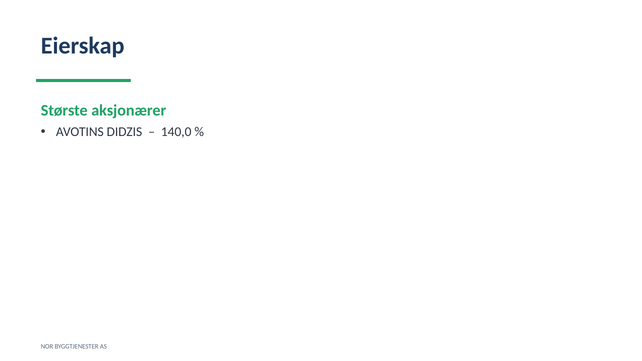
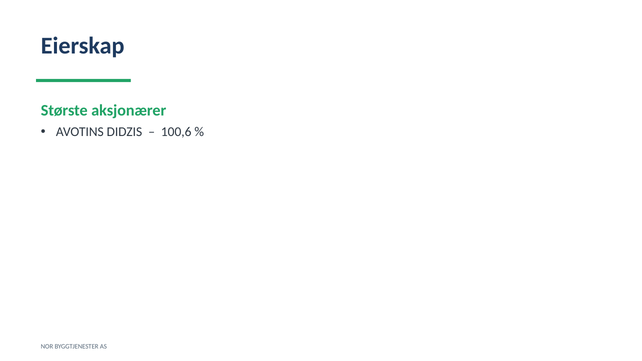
140,0: 140,0 -> 100,6
